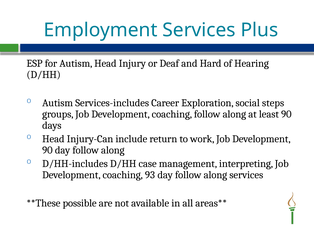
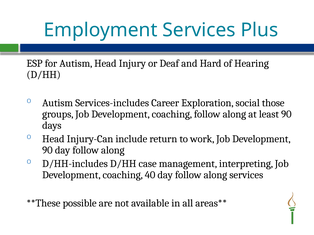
steps: steps -> those
93: 93 -> 40
